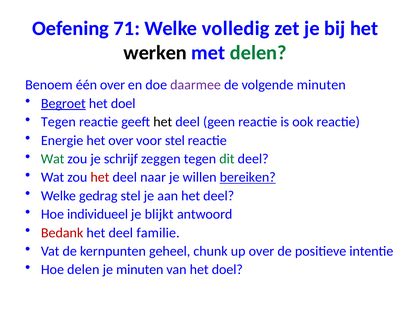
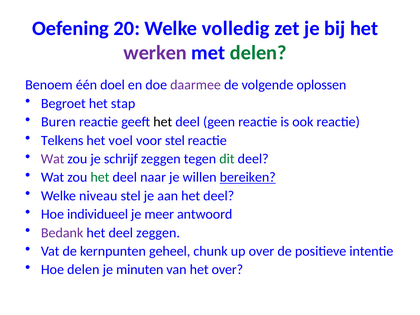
71: 71 -> 20
werken colour: black -> purple
één over: over -> doel
volgende minuten: minuten -> oplossen
Begroet underline: present -> none
doel at (123, 103): doel -> stap
Tegen at (58, 122): Tegen -> Buren
Energie: Energie -> Telkens
het over: over -> voel
Wat at (53, 159) colour: green -> purple
het at (100, 177) colour: red -> green
gedrag: gedrag -> niveau
blijkt: blijkt -> meer
Bedank colour: red -> purple
deel familie: familie -> zeggen
van het doel: doel -> over
